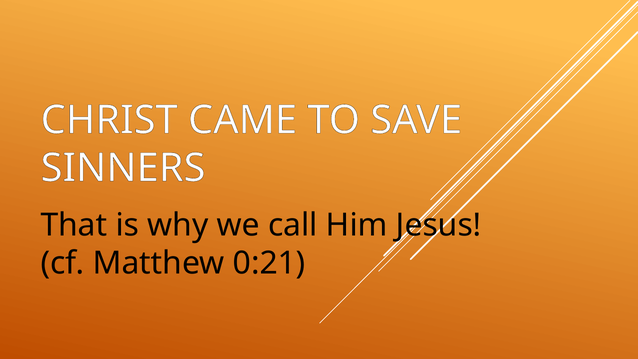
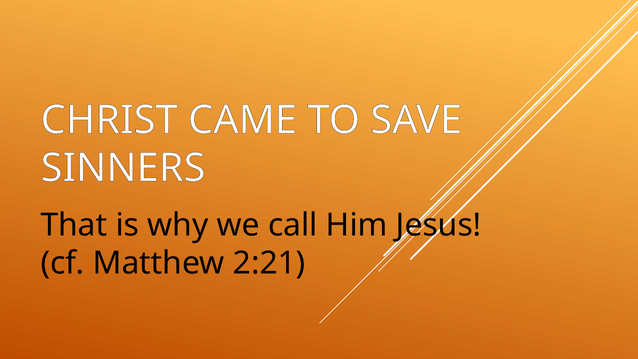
0:21: 0:21 -> 2:21
